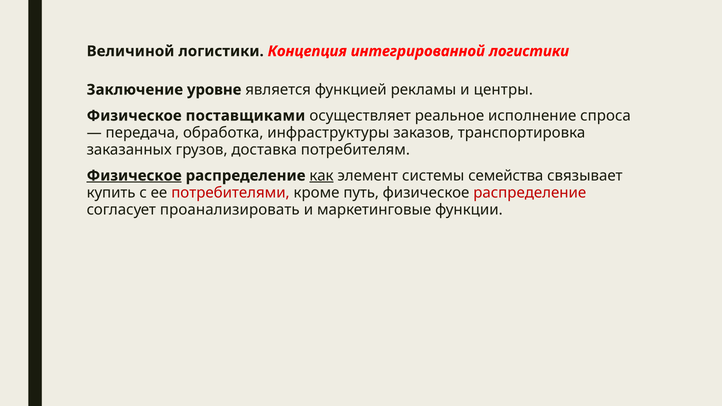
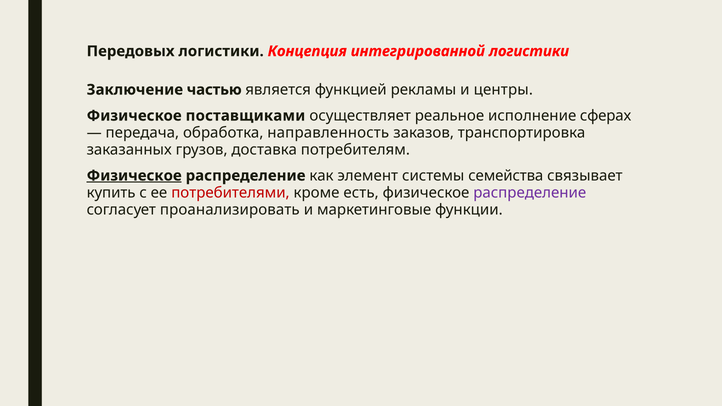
Величиной: Величиной -> Передовых
уровне: уровне -> частью
спроса: спроса -> сферах
инфраструктуры: инфраструктуры -> направленность
как underline: present -> none
путь: путь -> есть
распределение at (530, 193) colour: red -> purple
